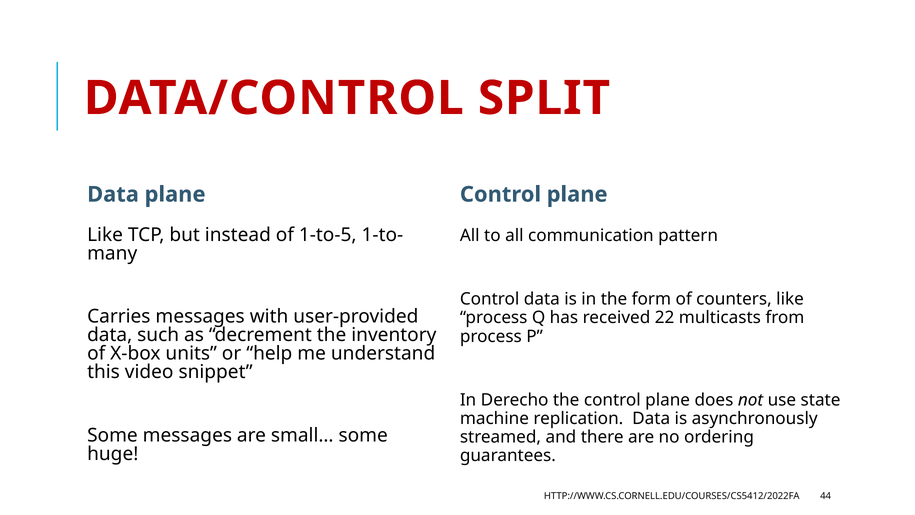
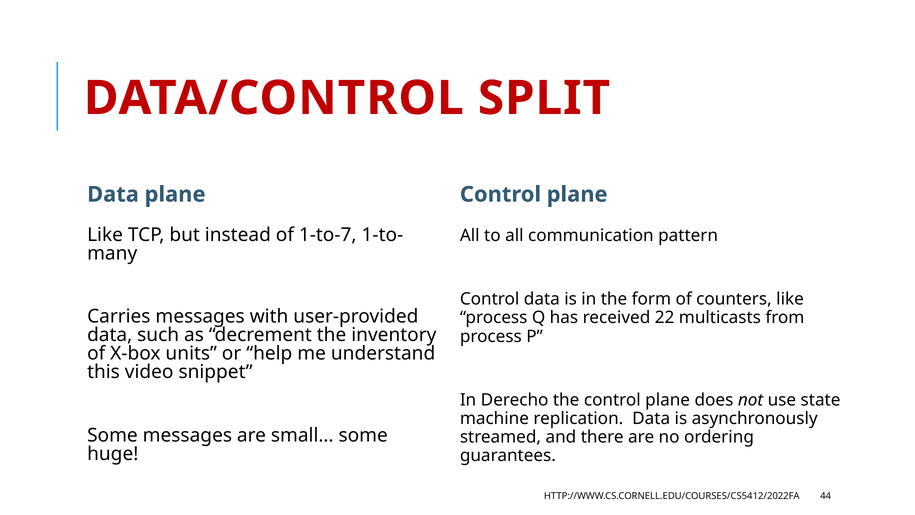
1-to-5: 1-to-5 -> 1-to-7
